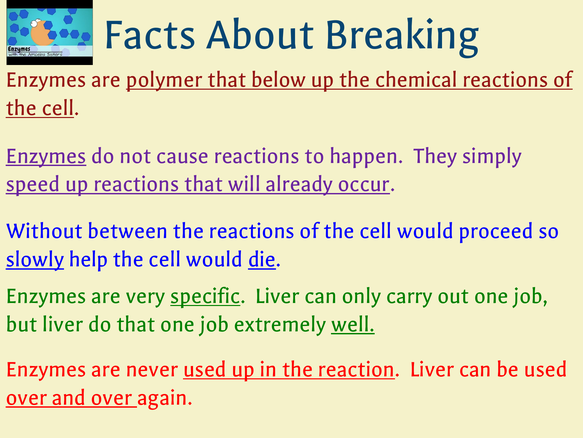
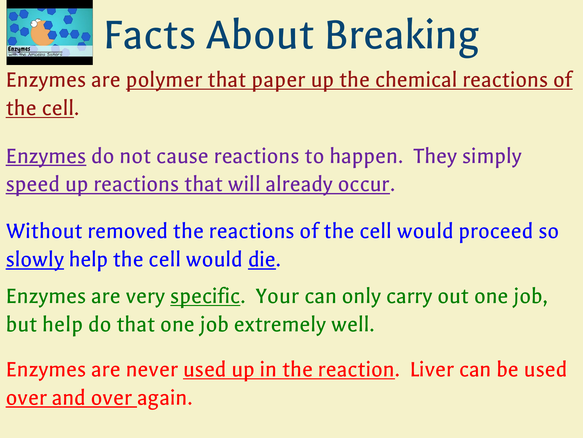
below: below -> paper
between: between -> removed
specific Liver: Liver -> Your
but liver: liver -> help
well underline: present -> none
